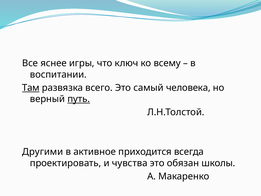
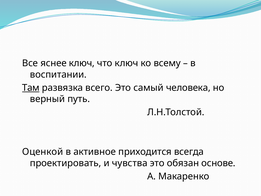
яснее игры: игры -> ключ
путь underline: present -> none
Другими: Другими -> Оценкой
школы: школы -> основе
